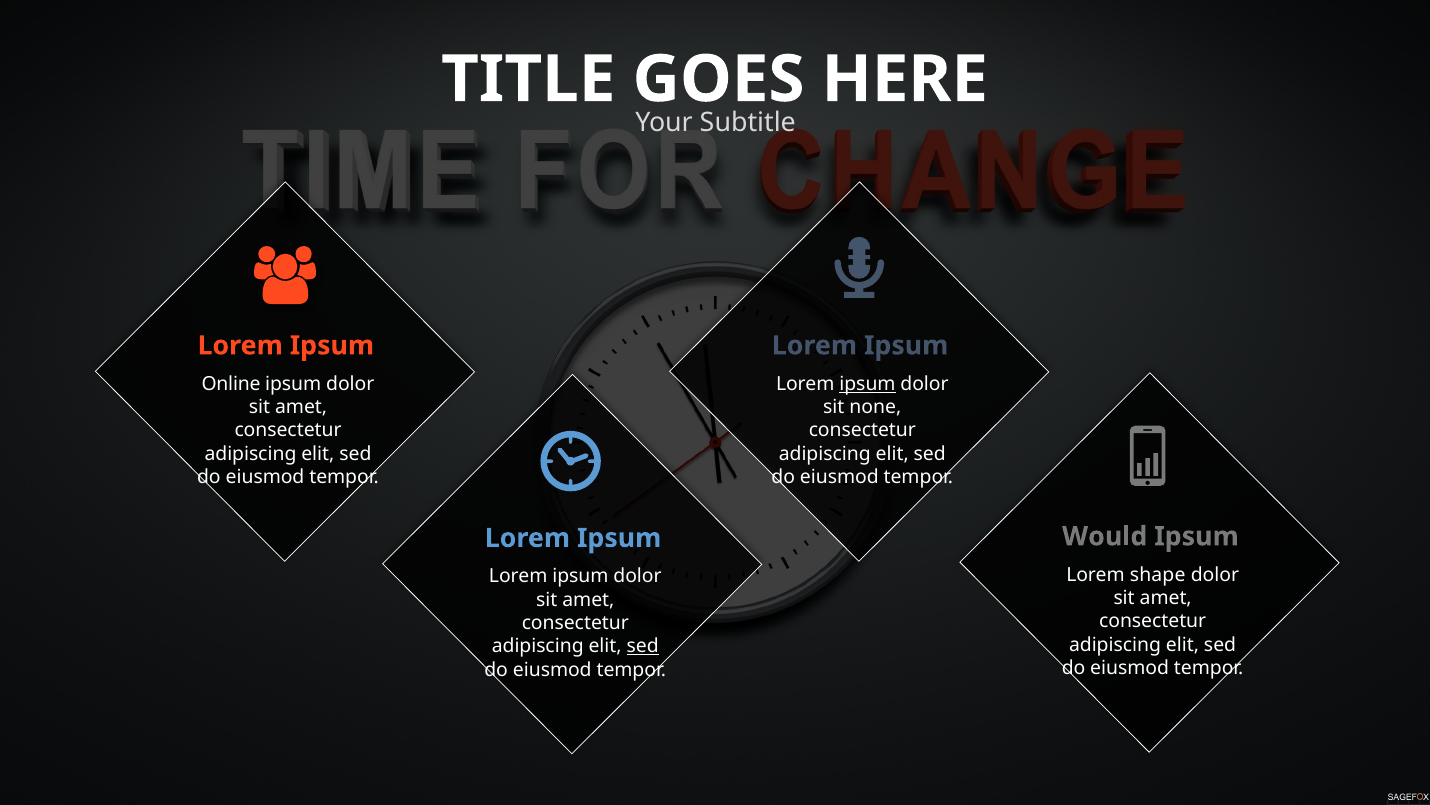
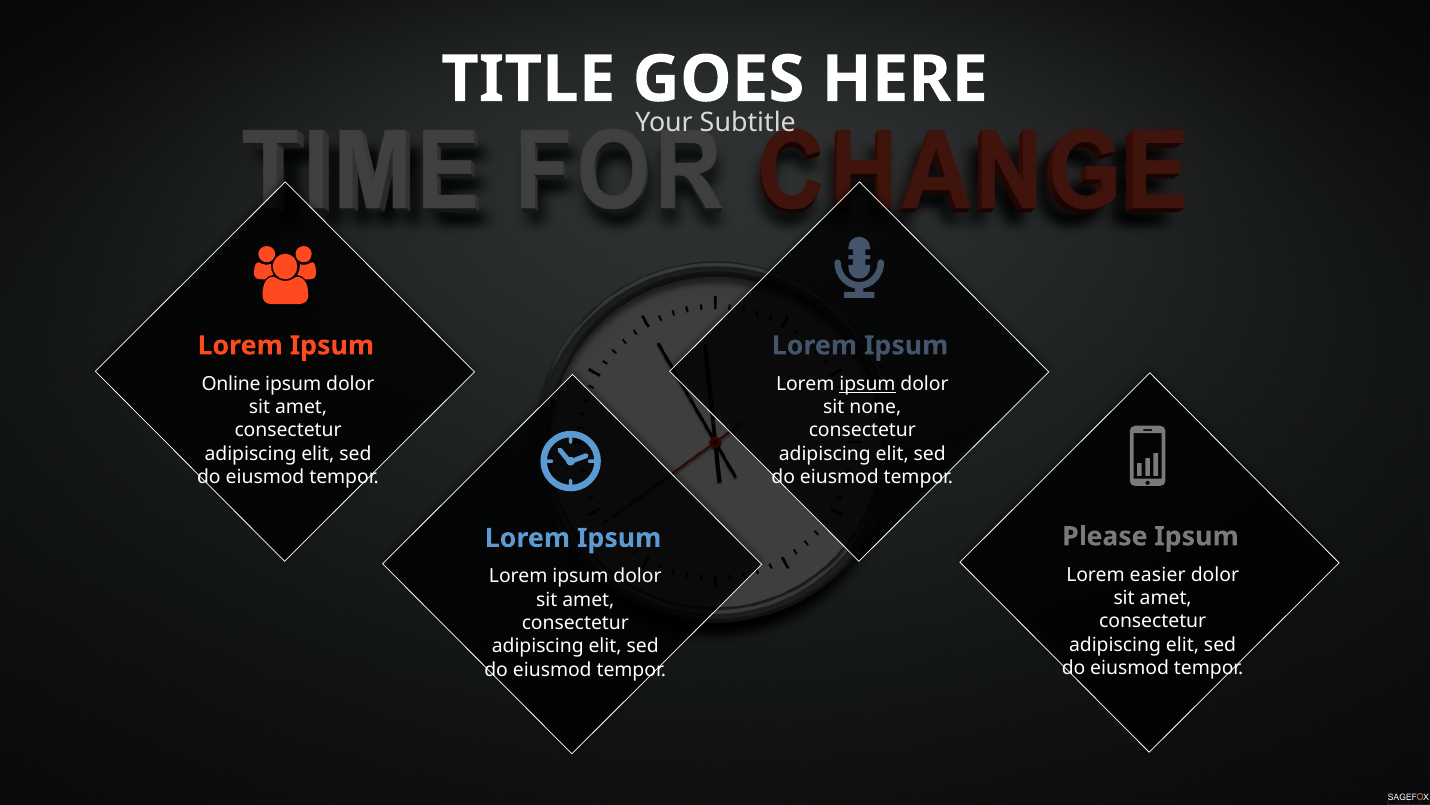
Would: Would -> Please
shape: shape -> easier
sed at (643, 646) underline: present -> none
